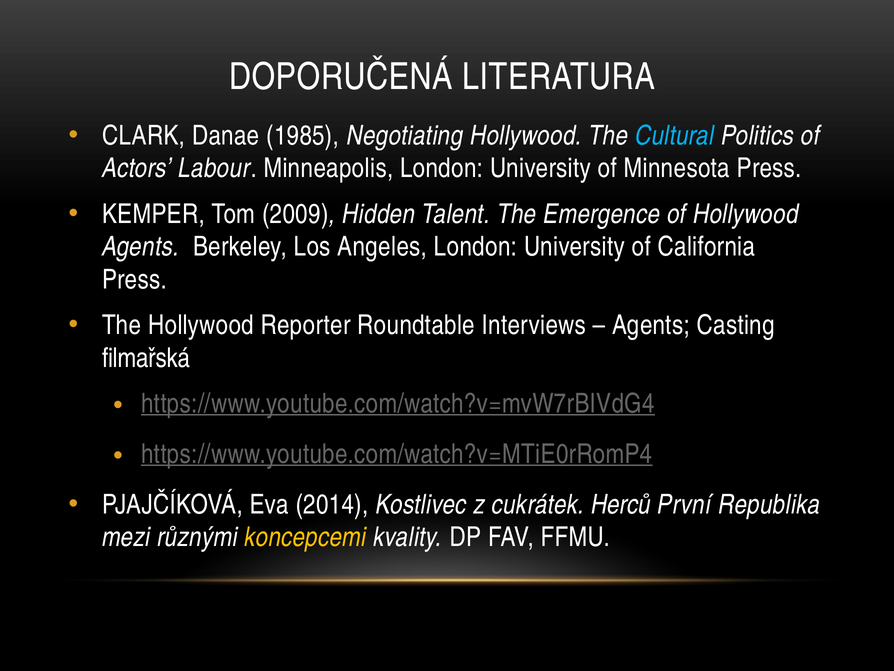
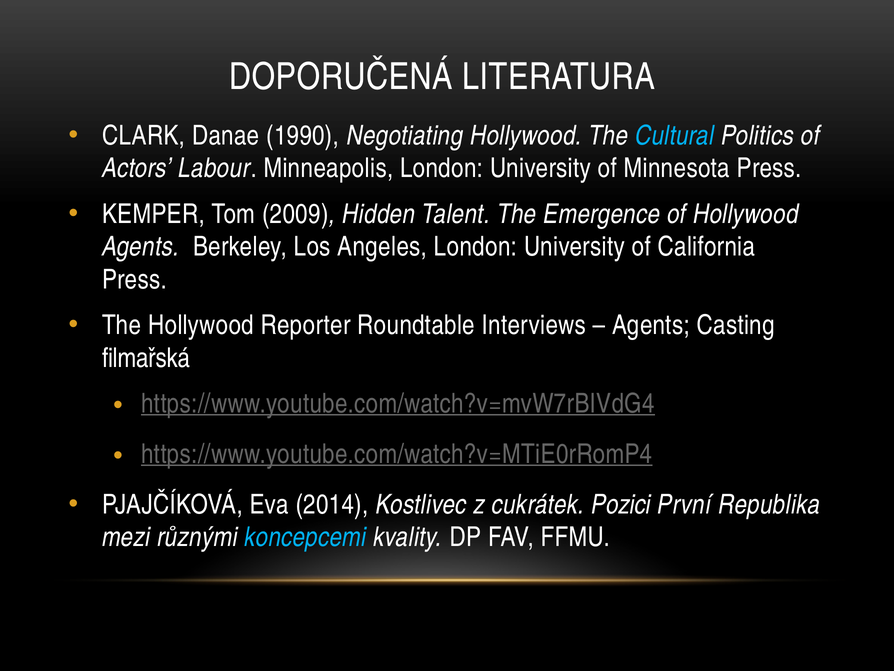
1985: 1985 -> 1990
Herců: Herců -> Pozici
koncepcemi colour: yellow -> light blue
